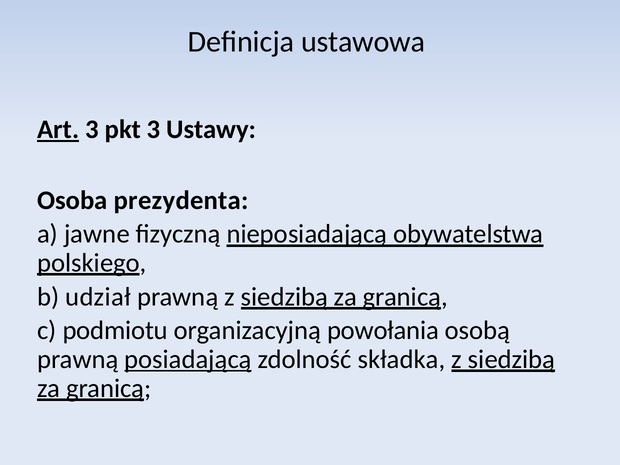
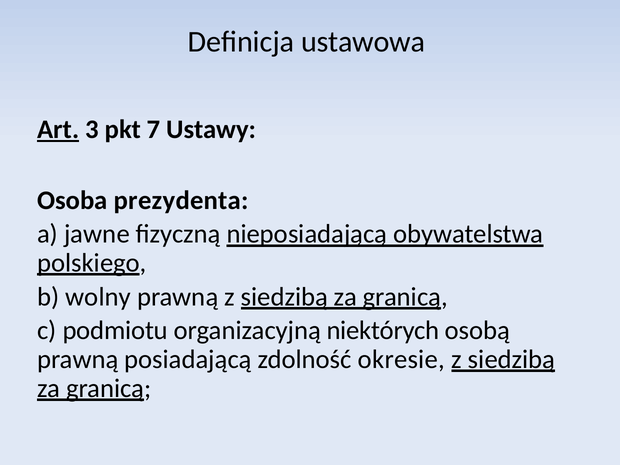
pkt 3: 3 -> 7
udział: udział -> wolny
powołania: powołania -> niektórych
posiadającą underline: present -> none
składka: składka -> okresie
